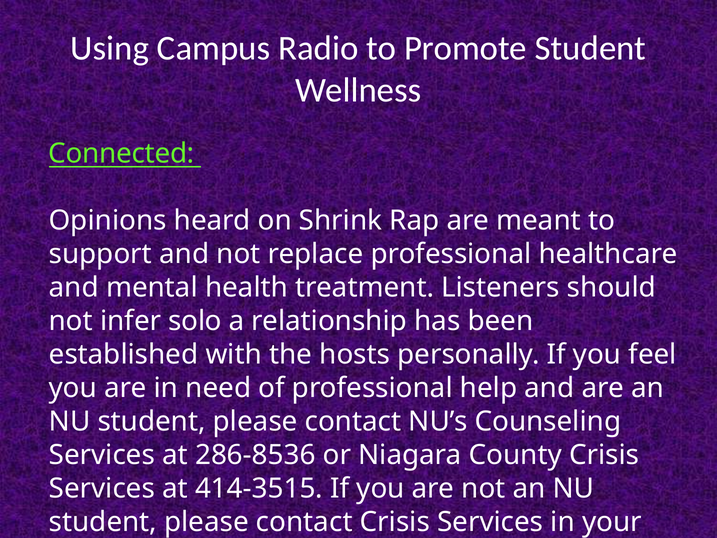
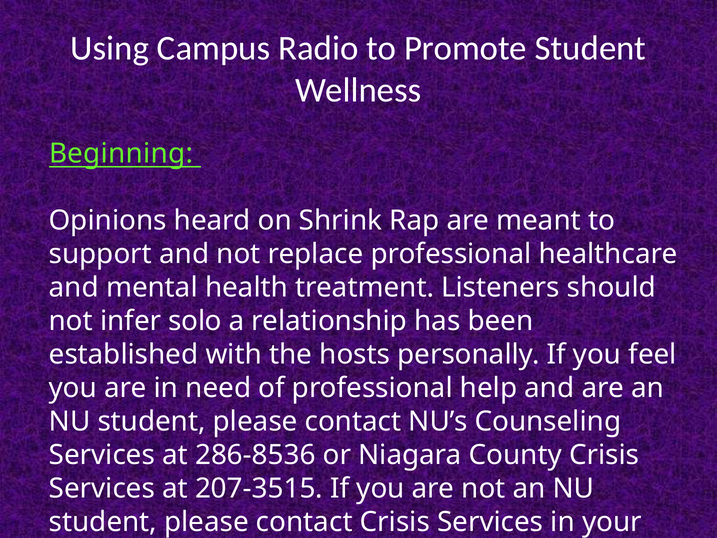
Connected: Connected -> Beginning
414-3515: 414-3515 -> 207-3515
